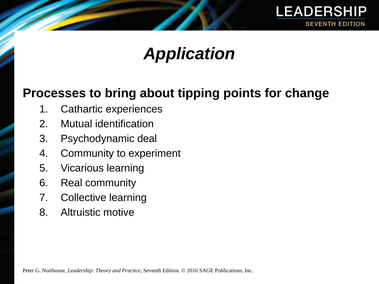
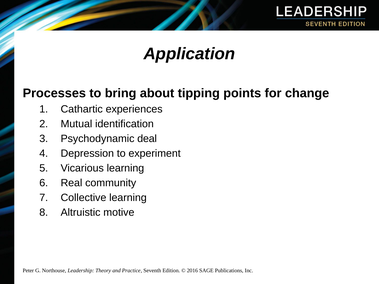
Community at (87, 153): Community -> Depression
